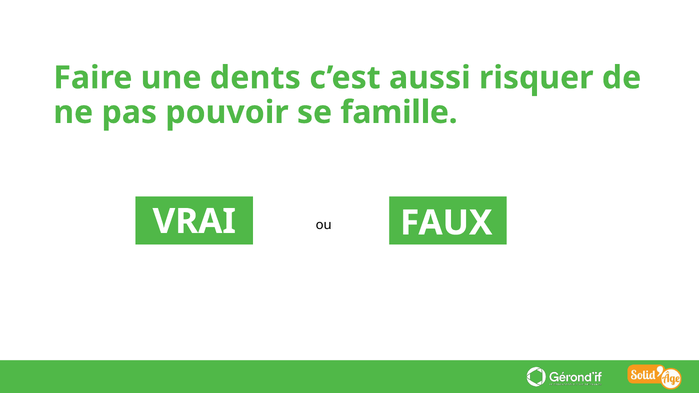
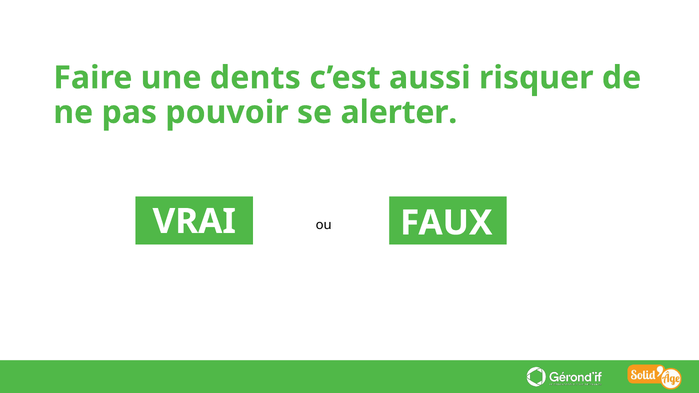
famille: famille -> alerter
